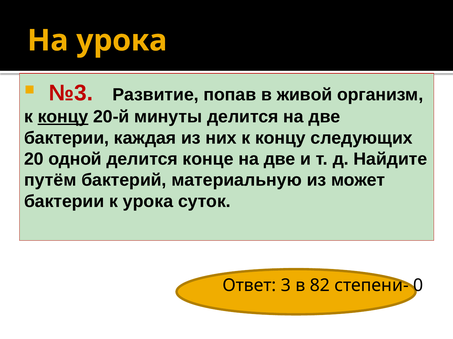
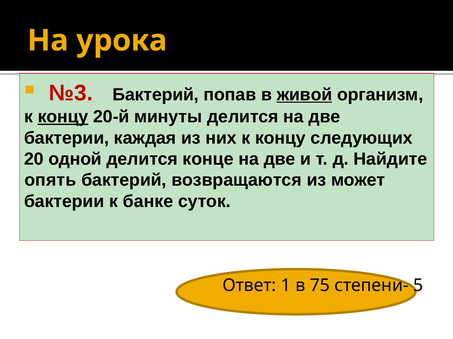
№3 Развитие: Развитие -> Бактерий
живой underline: none -> present
путём: путём -> опять
материальную: материальную -> возвращаются
к урока: урока -> банке
3: 3 -> 1
82: 82 -> 75
0: 0 -> 5
